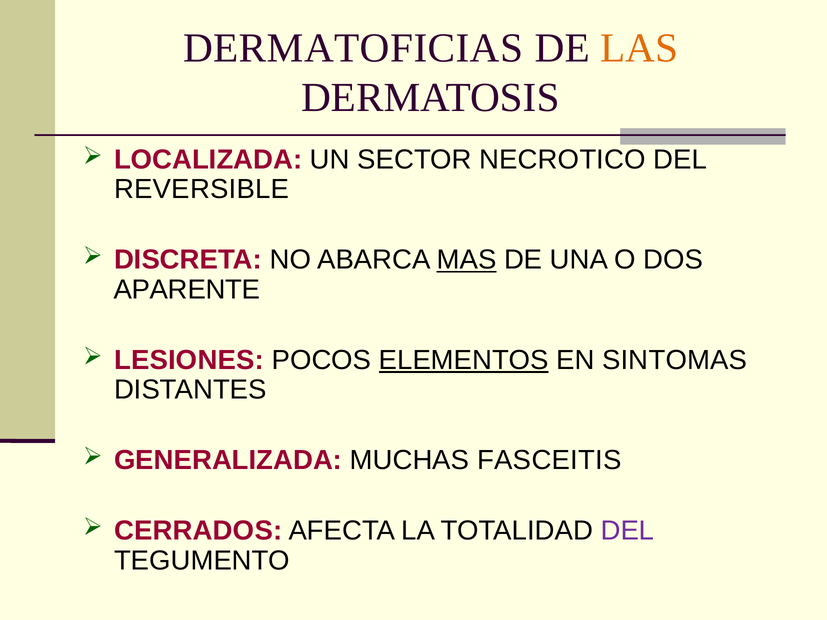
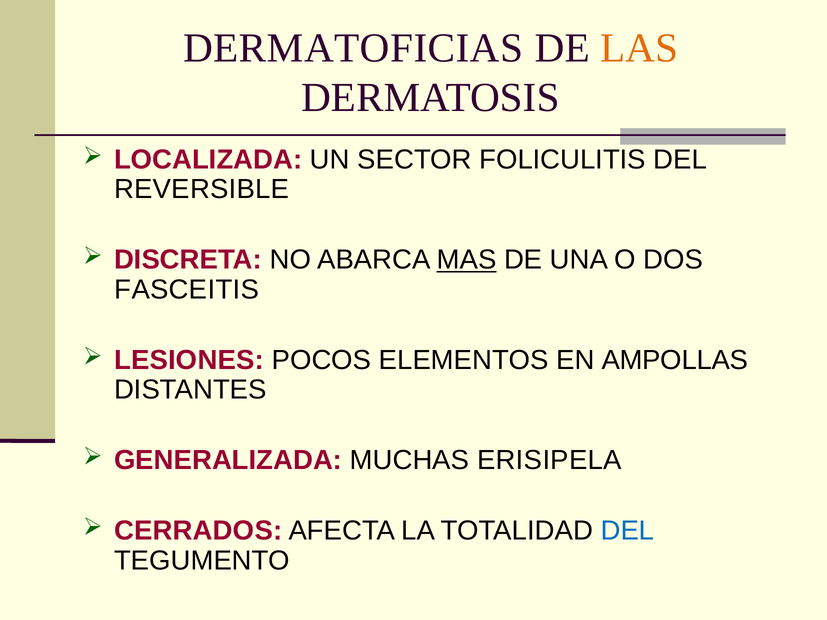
NECROTICO: NECROTICO -> FOLICULITIS
APARENTE: APARENTE -> FASCEITIS
ELEMENTOS underline: present -> none
SINTOMAS: SINTOMAS -> AMPOLLAS
FASCEITIS: FASCEITIS -> ERISIPELA
DEL at (627, 531) colour: purple -> blue
